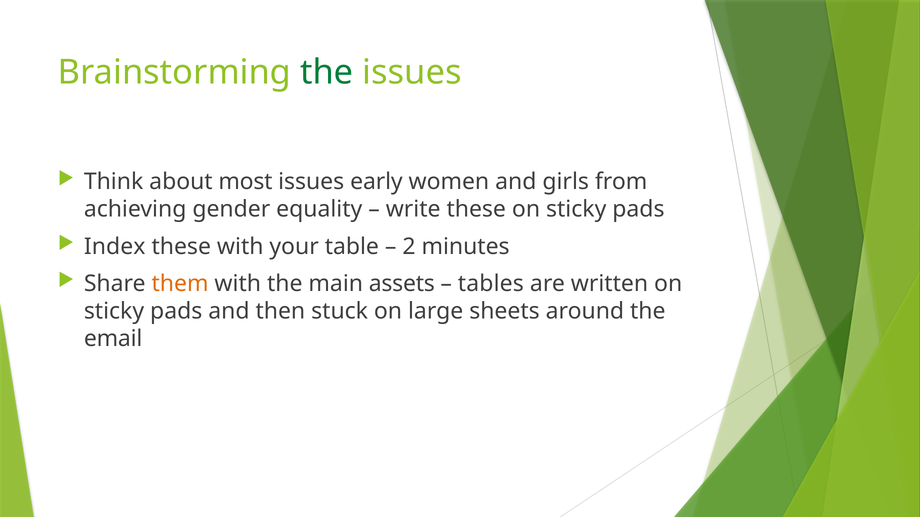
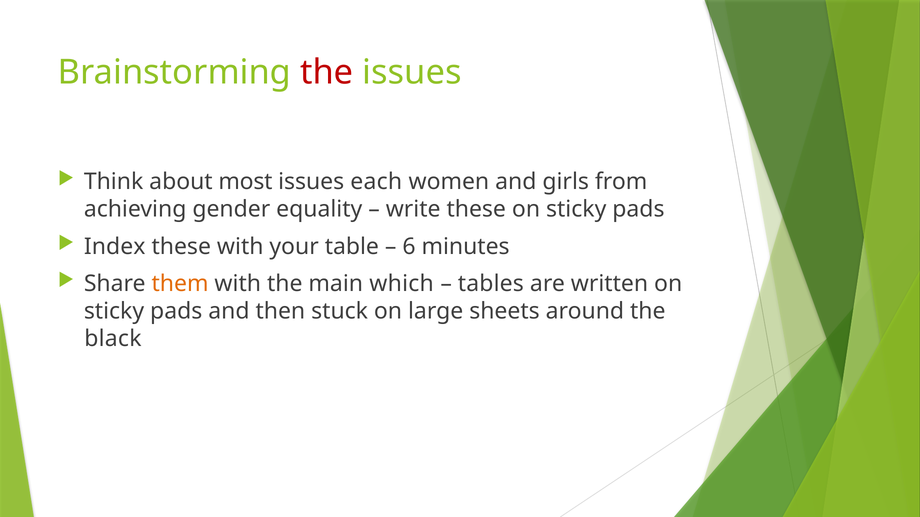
the at (327, 73) colour: green -> red
early: early -> each
2: 2 -> 6
assets: assets -> which
email: email -> black
